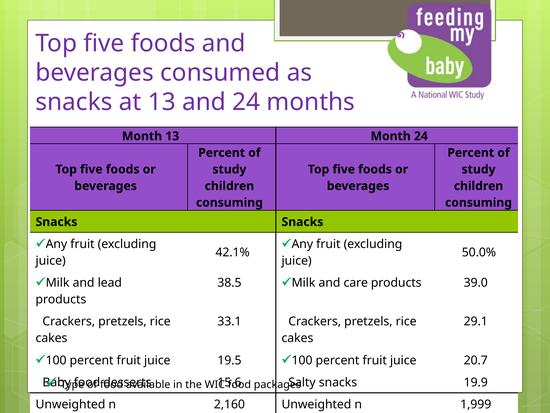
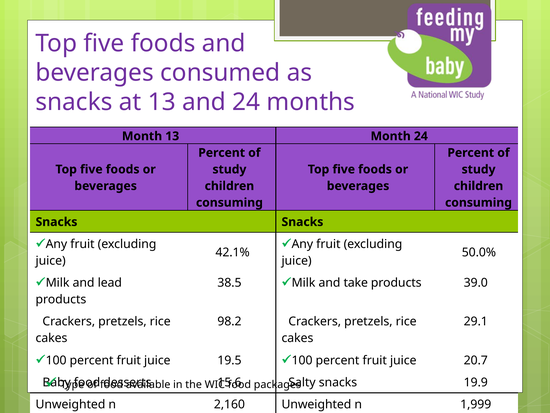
care: care -> take
33.1: 33.1 -> 98.2
